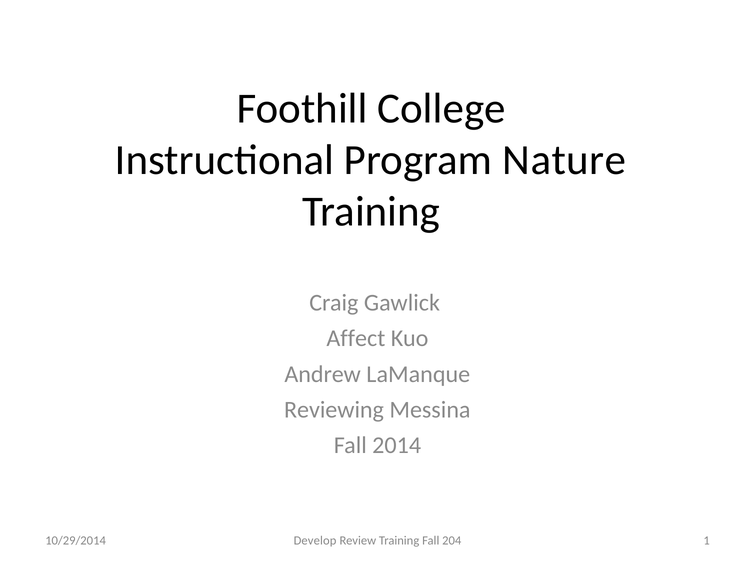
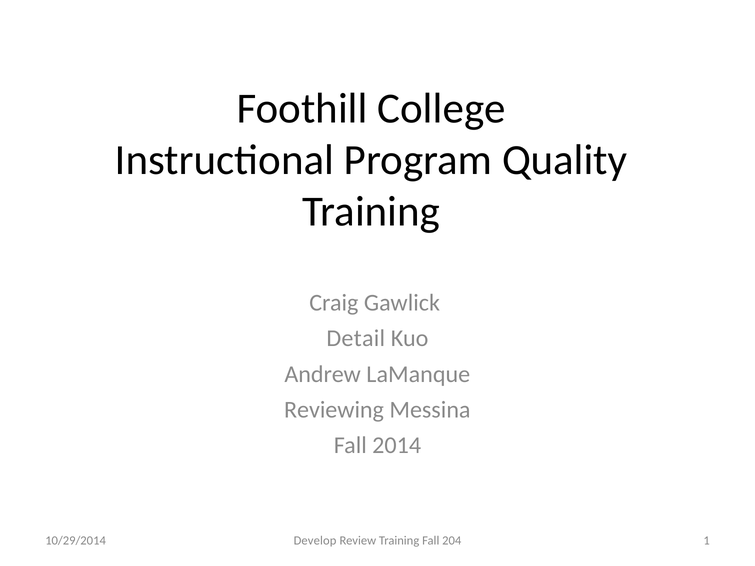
Nature: Nature -> Quality
Affect: Affect -> Detail
